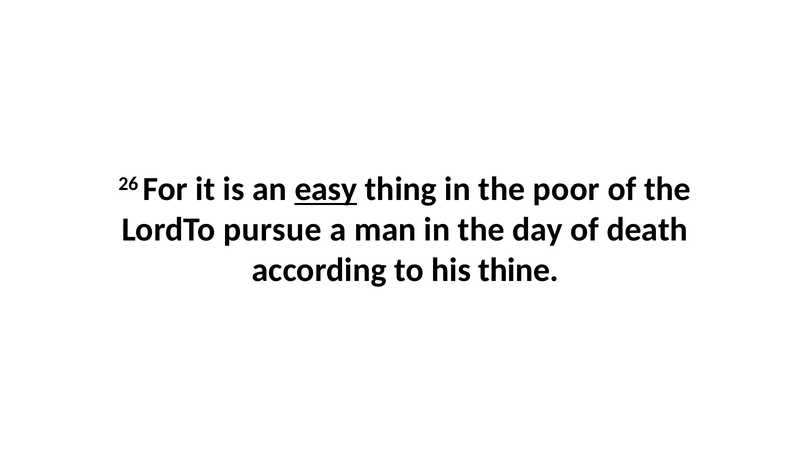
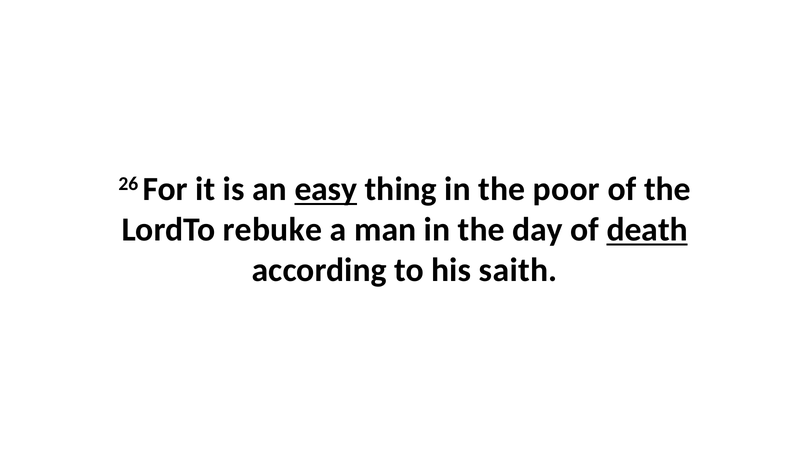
pursue: pursue -> rebuke
death underline: none -> present
thine: thine -> saith
